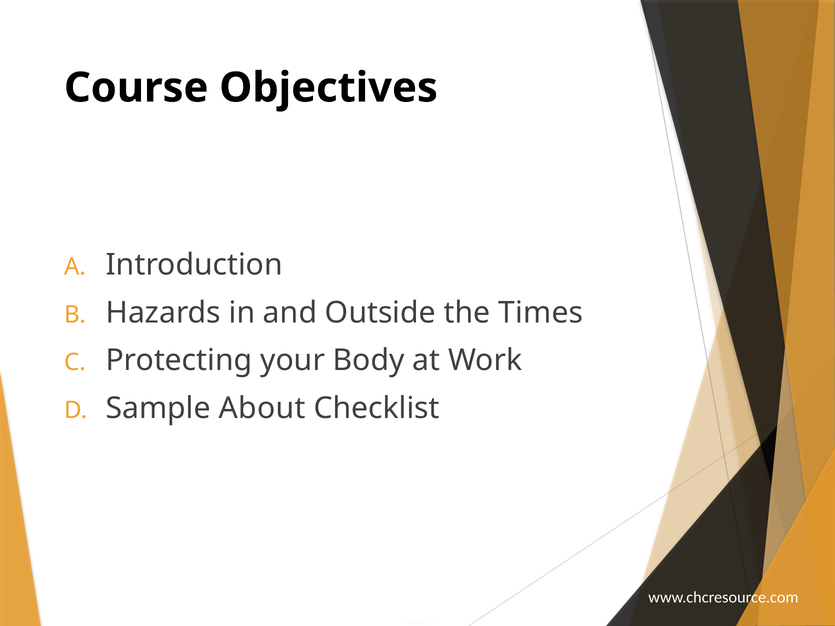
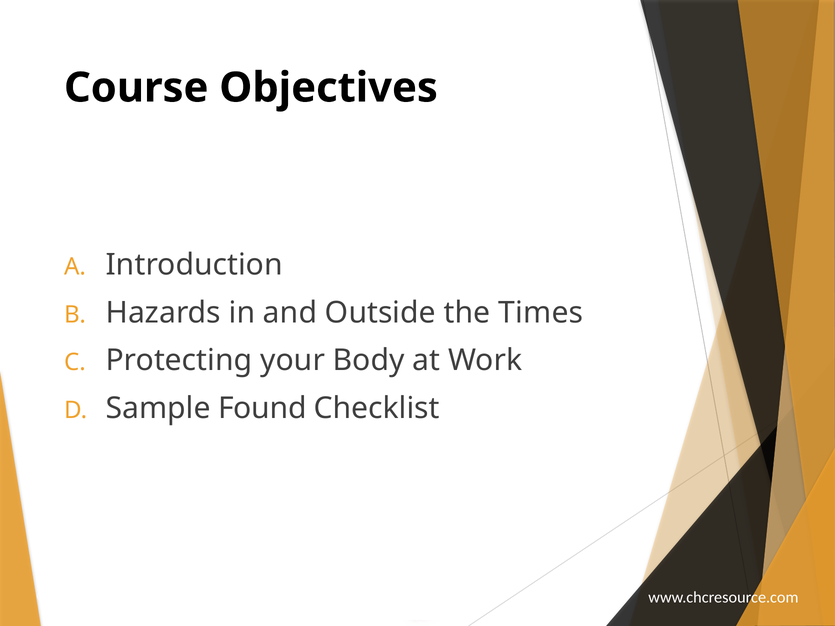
About: About -> Found
